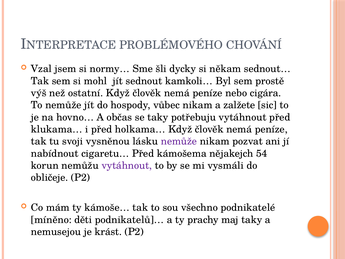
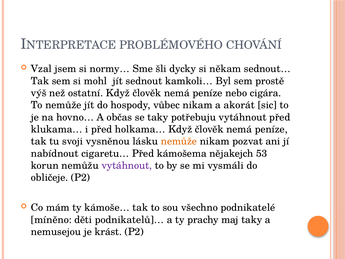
zalžete: zalžete -> akorát
nemůže at (179, 141) colour: purple -> orange
54: 54 -> 53
